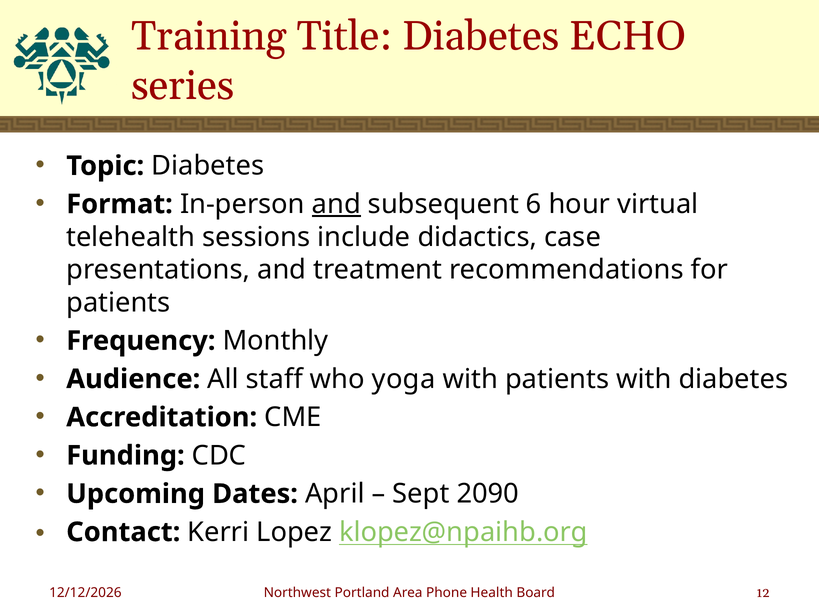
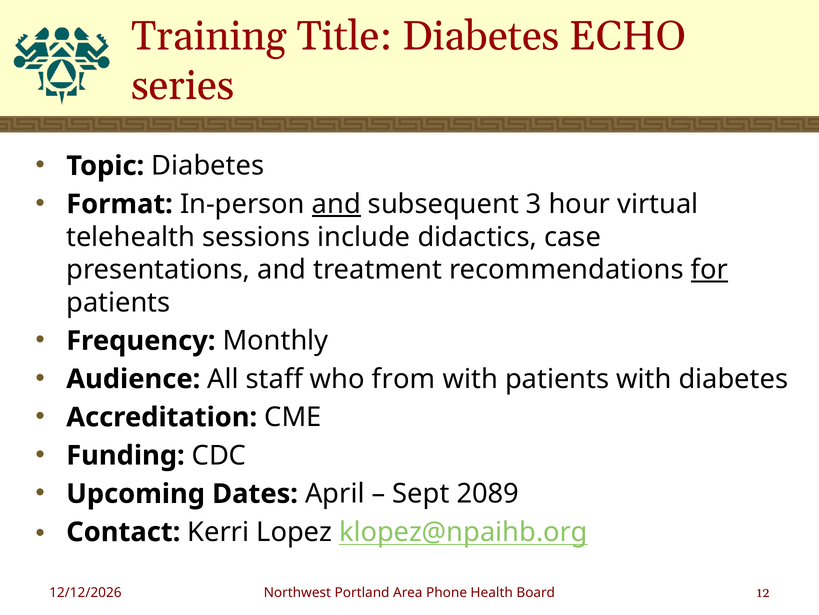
6: 6 -> 3
for underline: none -> present
yoga: yoga -> from
2090: 2090 -> 2089
